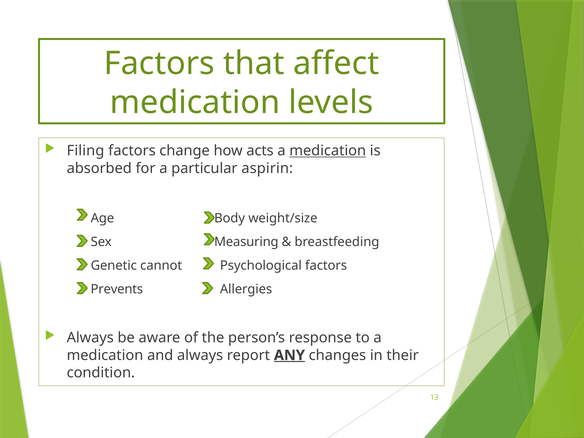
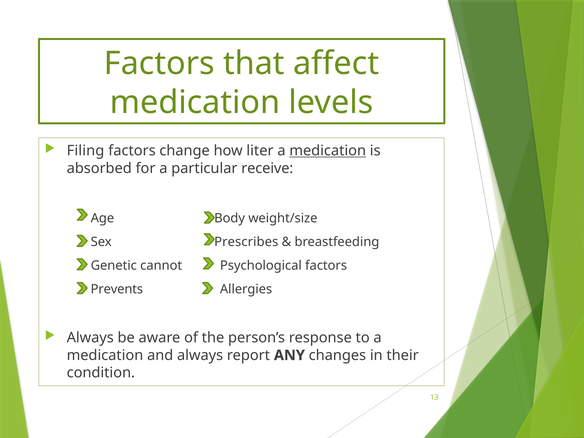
acts: acts -> liter
aspirin: aspirin -> receive
Measuring: Measuring -> Prescribes
ANY underline: present -> none
